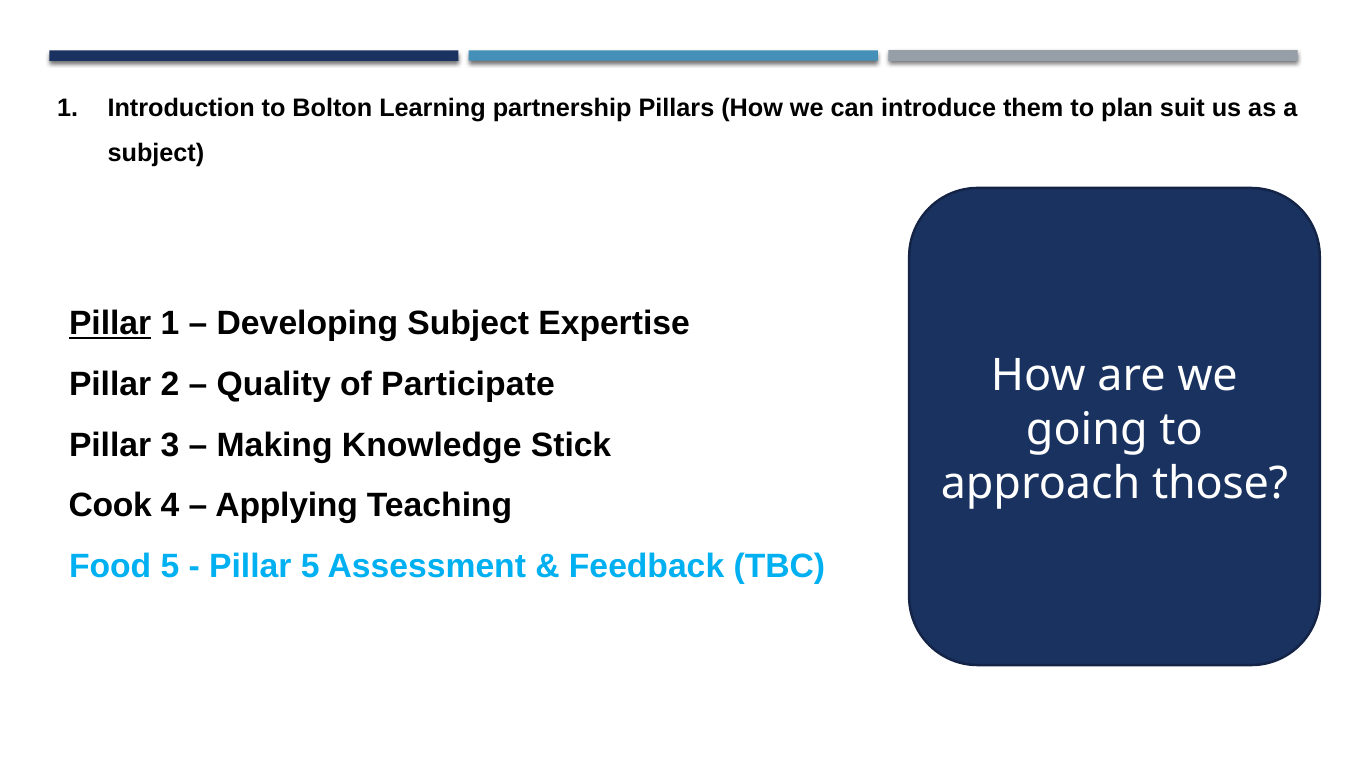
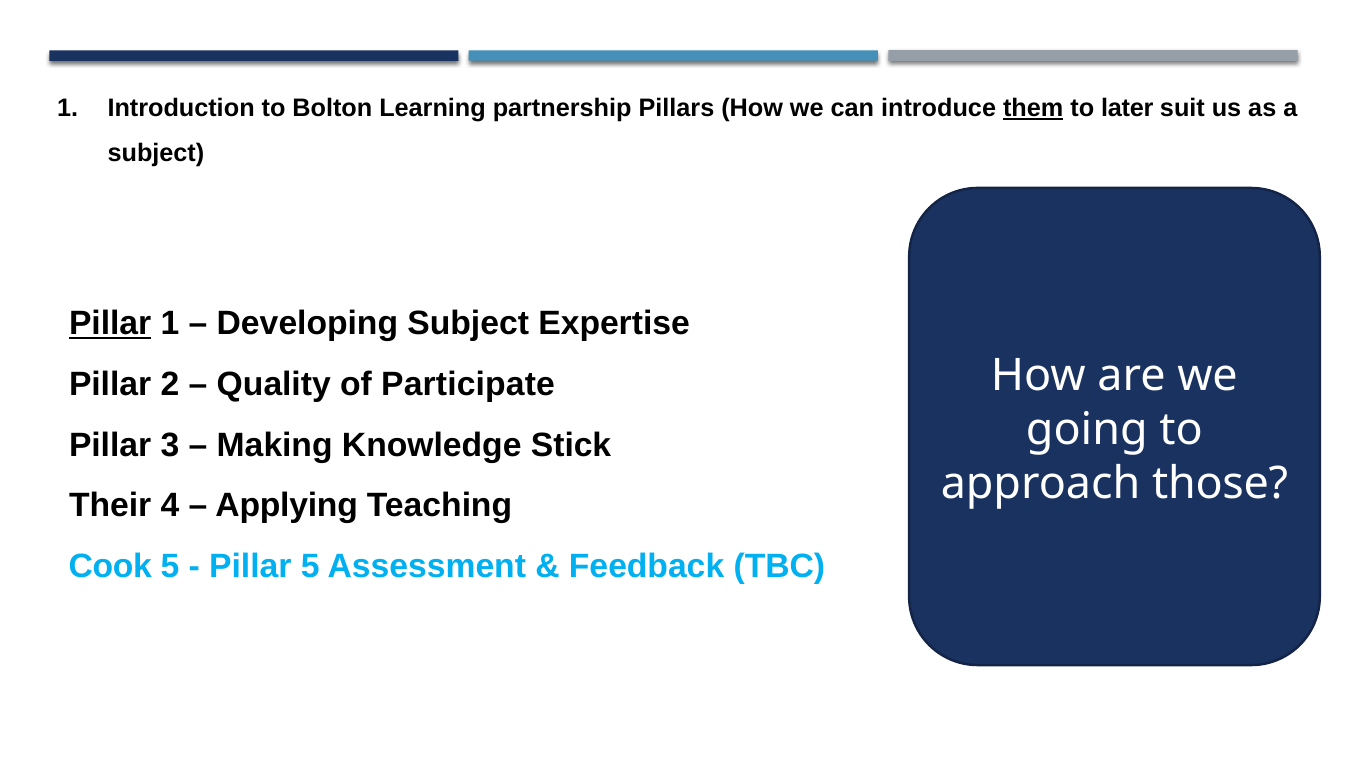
them underline: none -> present
plan: plan -> later
Cook: Cook -> Their
Food: Food -> Cook
